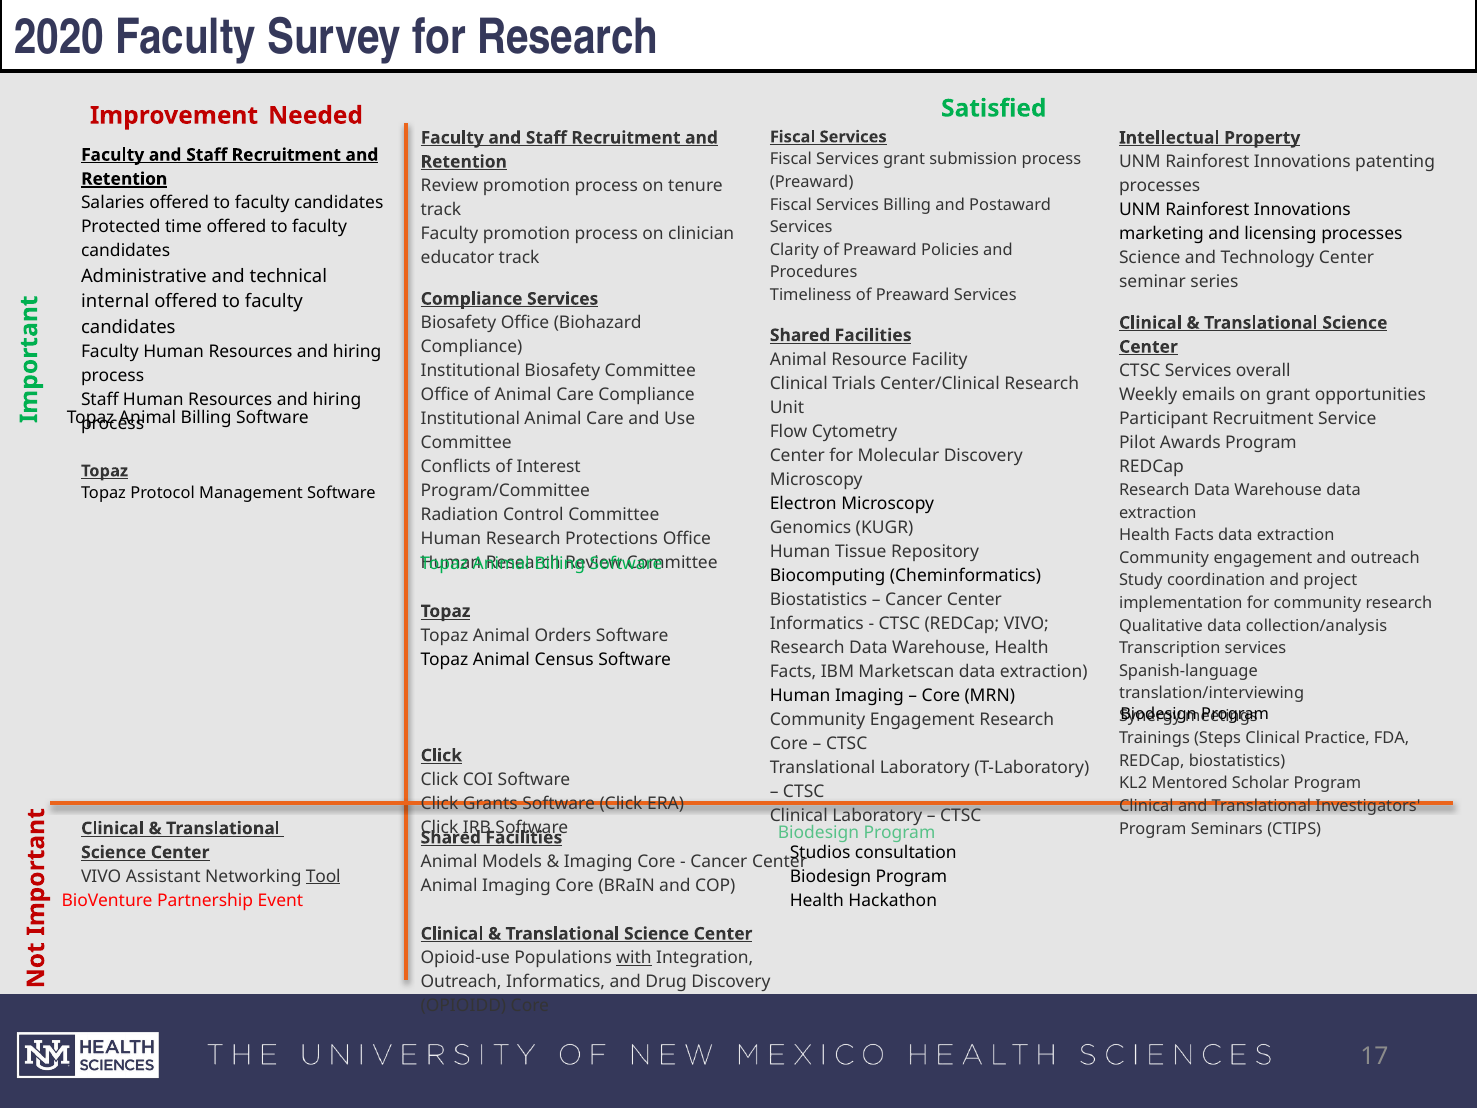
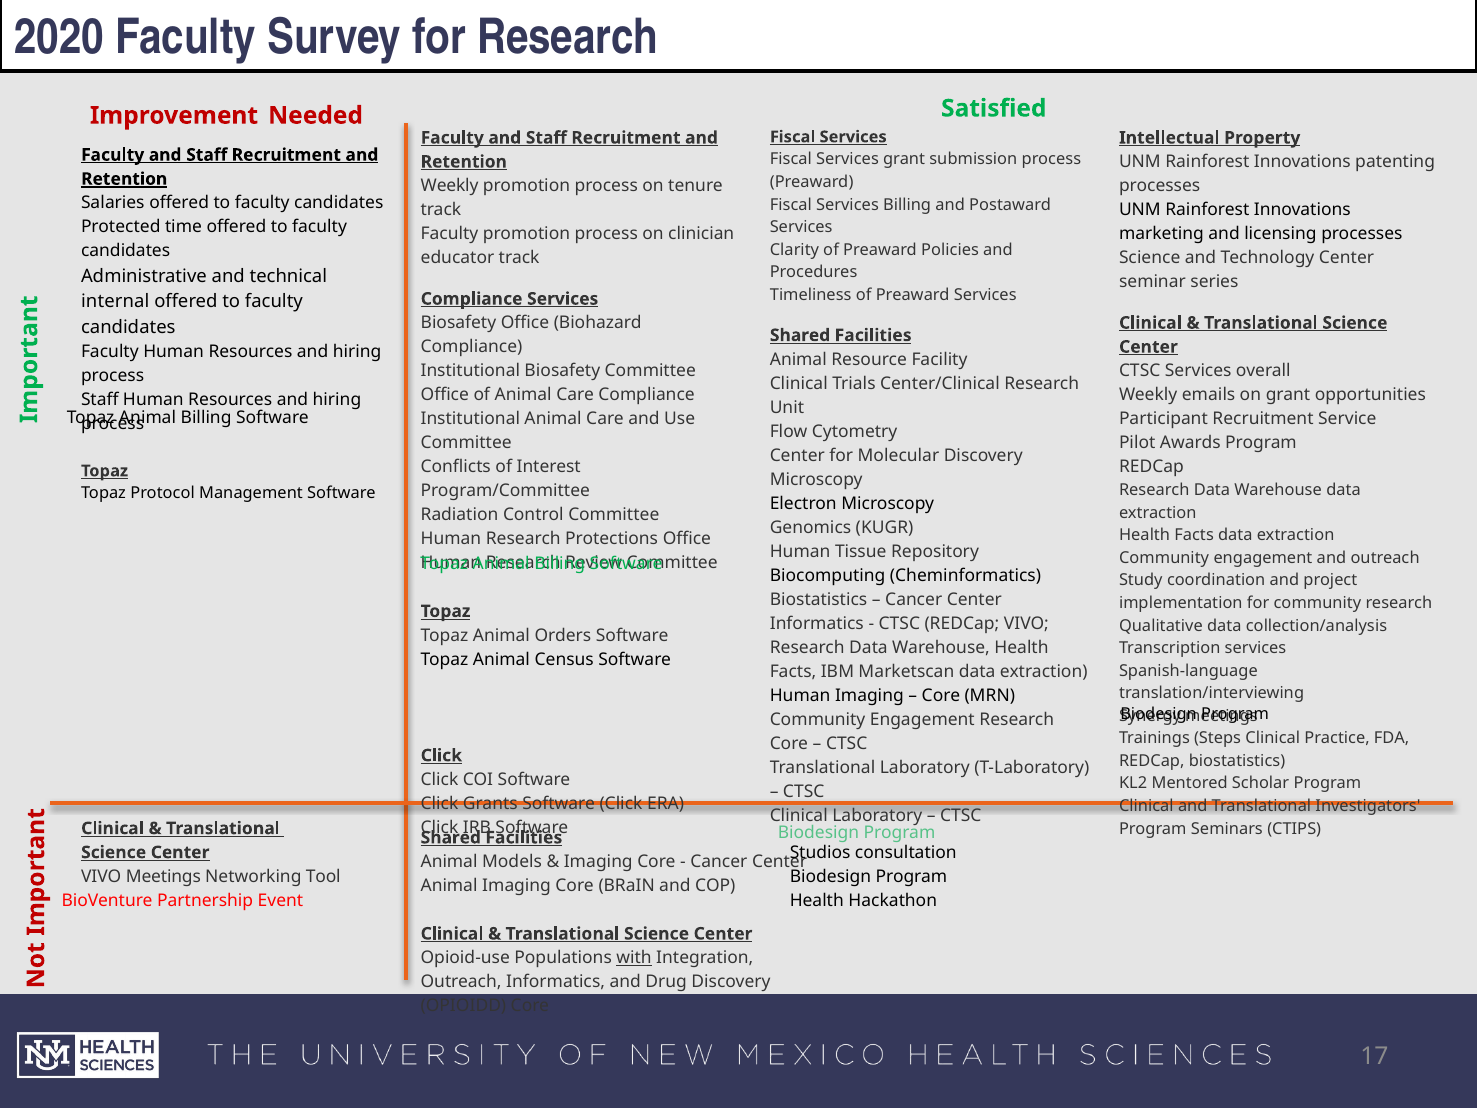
Review at (450, 186): Review -> Weekly
VIVO Assistant: Assistant -> Meetings
Tool underline: present -> none
